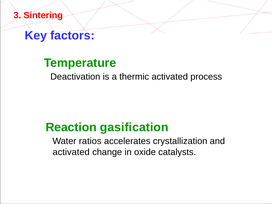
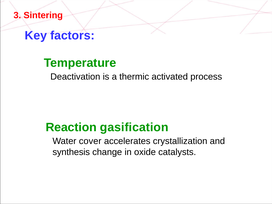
ratios: ratios -> cover
activated at (71, 152): activated -> synthesis
